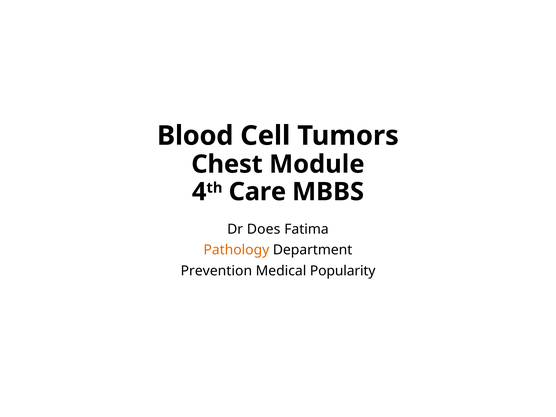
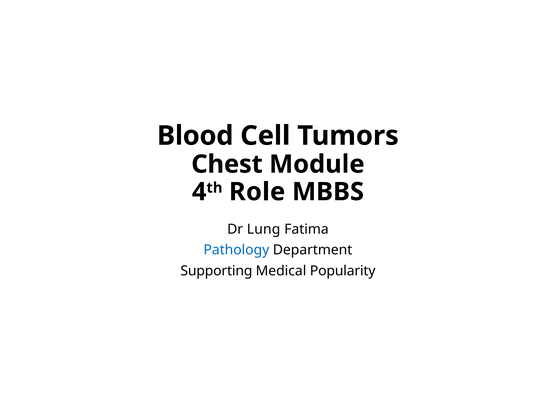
Care: Care -> Role
Does: Does -> Lung
Pathology colour: orange -> blue
Prevention: Prevention -> Supporting
